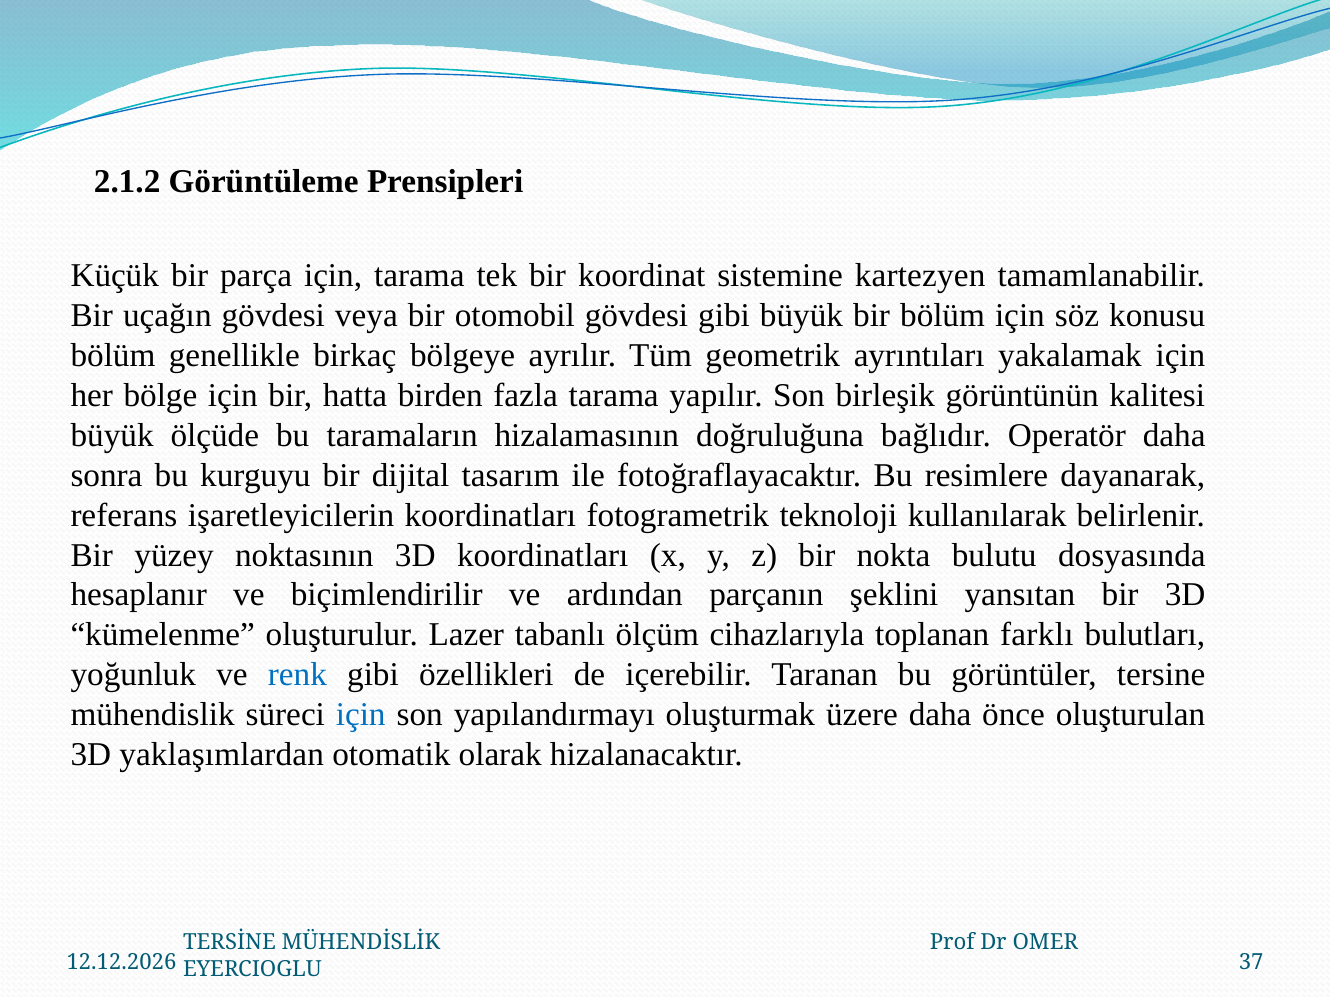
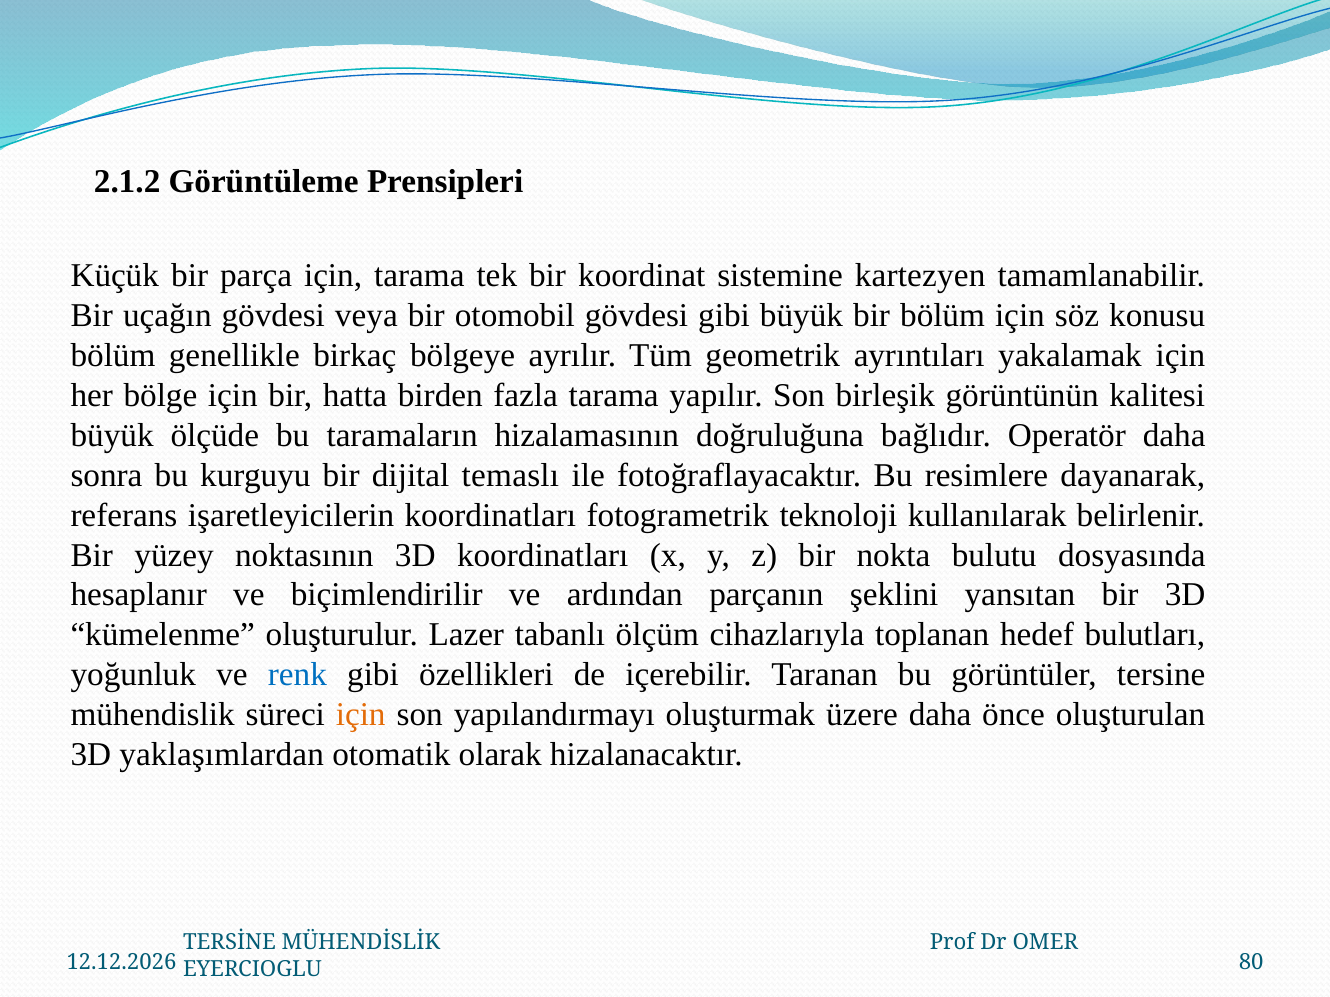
tasarım: tasarım -> temaslı
farklı: farklı -> hedef
için at (361, 715) colour: blue -> orange
37: 37 -> 80
